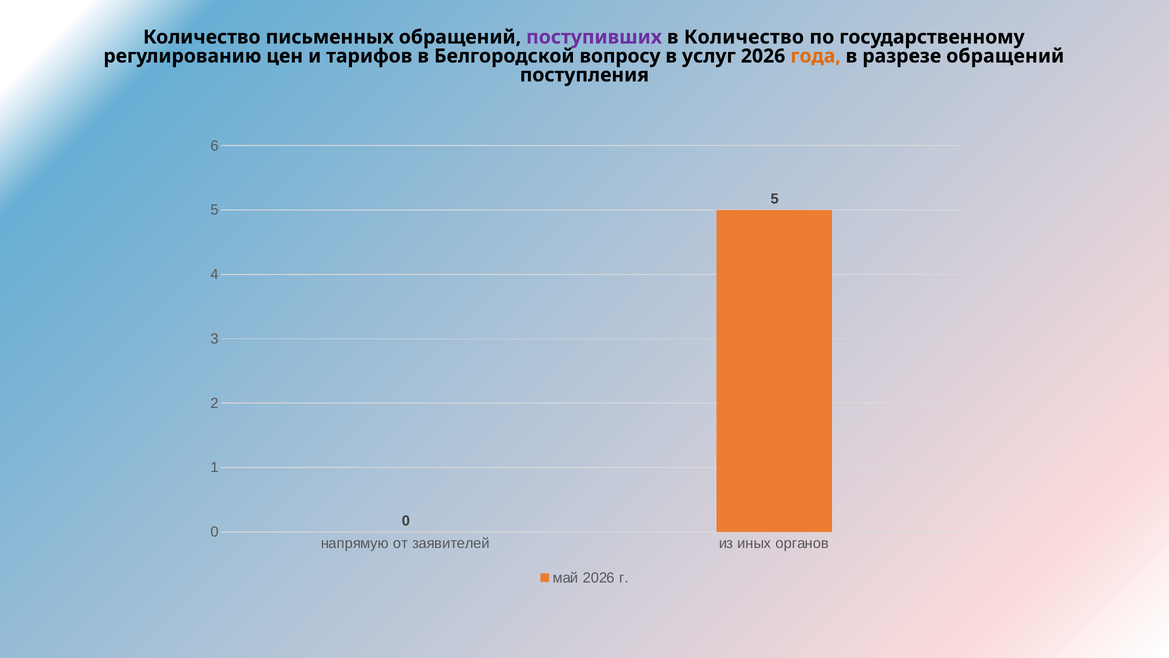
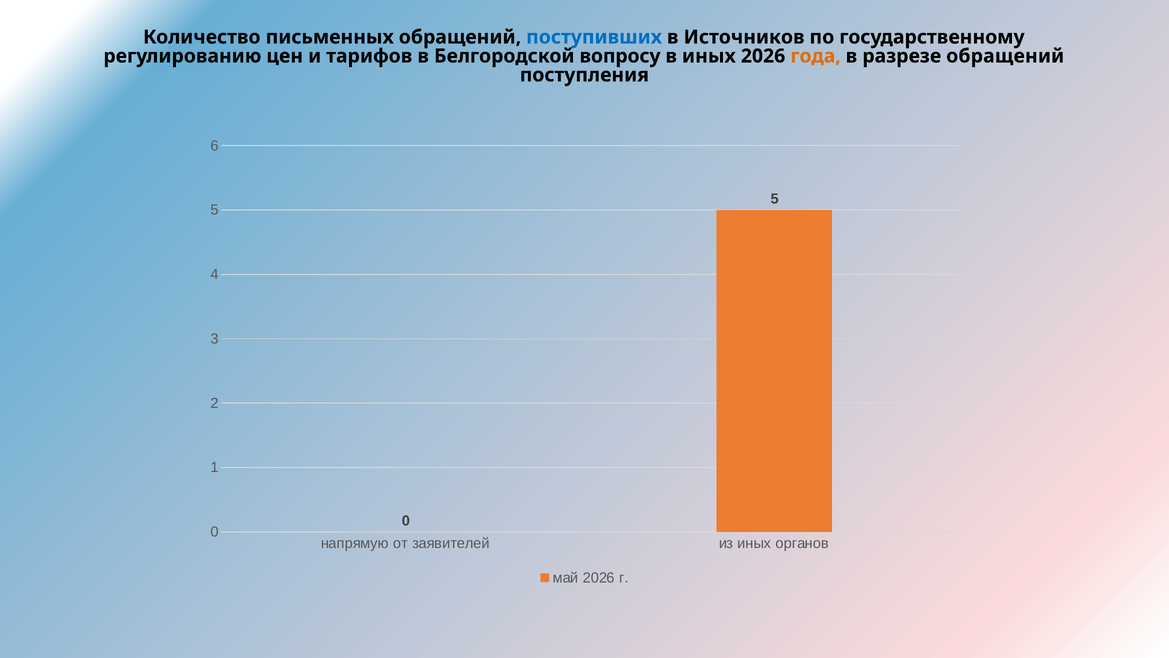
поступивших colour: purple -> blue
в Количество: Количество -> Источников
в услуг: услуг -> иных
